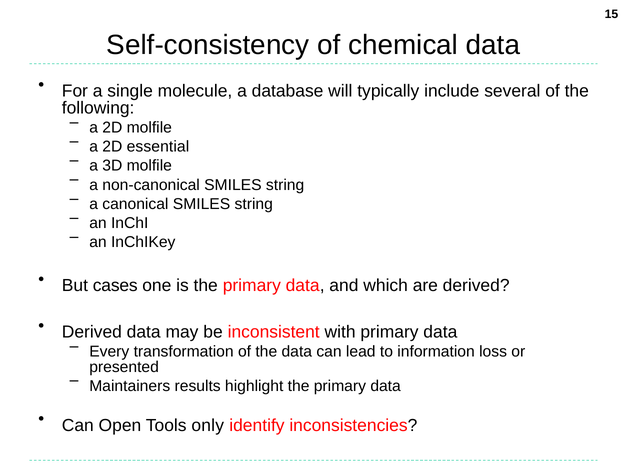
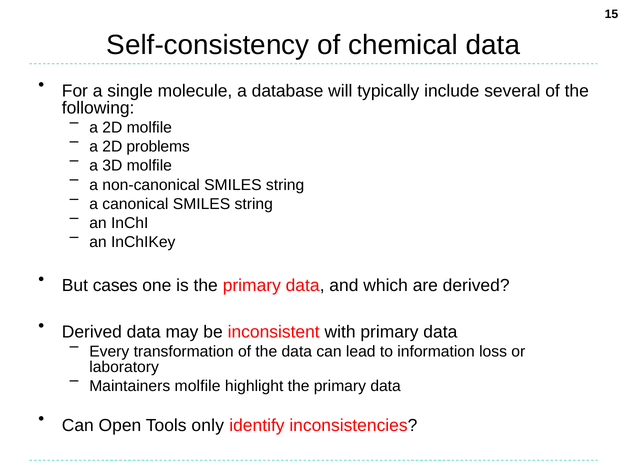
essential: essential -> problems
presented: presented -> laboratory
Maintainers results: results -> molfile
